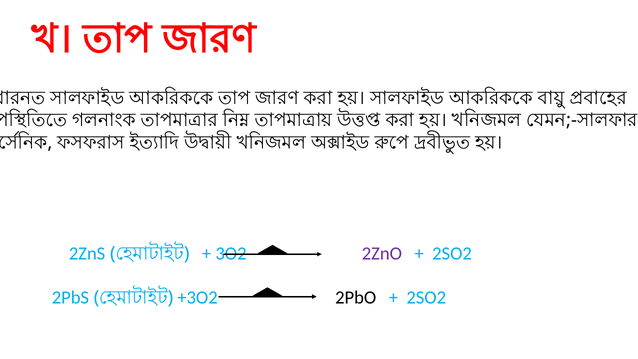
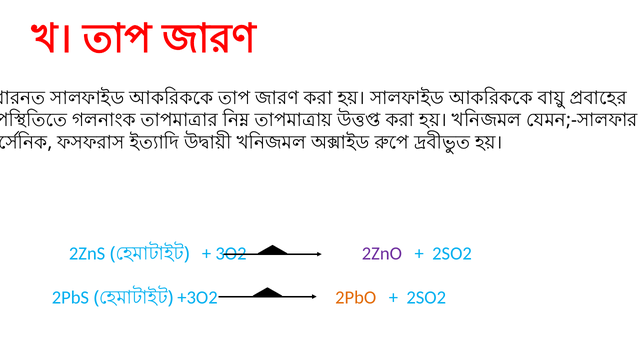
2PbO colour: black -> orange
